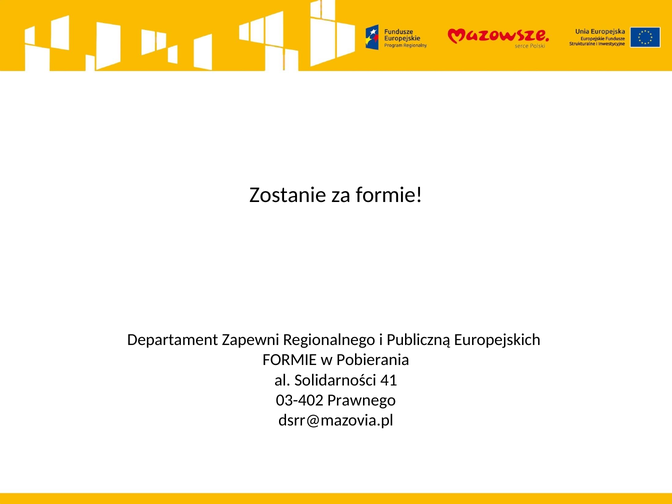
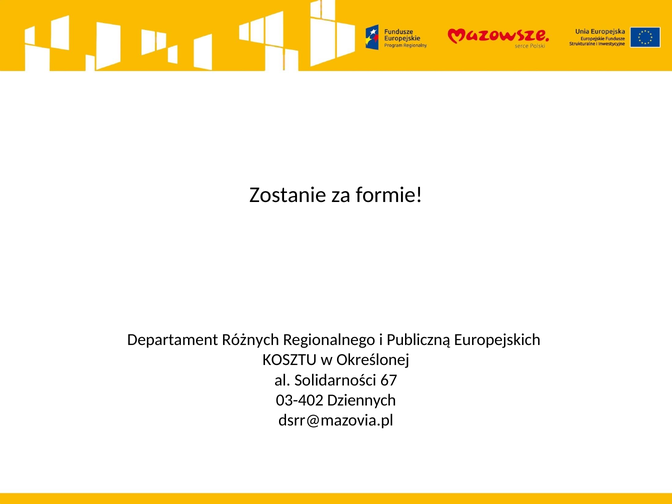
Zapewni: Zapewni -> Różnych
FORMIE at (290, 360): FORMIE -> KOSZTU
Pobierania: Pobierania -> Określonej
41: 41 -> 67
Prawnego: Prawnego -> Dziennych
